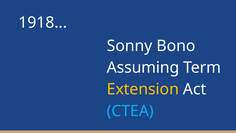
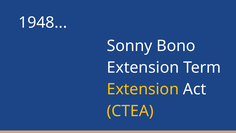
1918: 1918 -> 1948
Assuming at (143, 67): Assuming -> Extension
CTEA colour: light blue -> yellow
